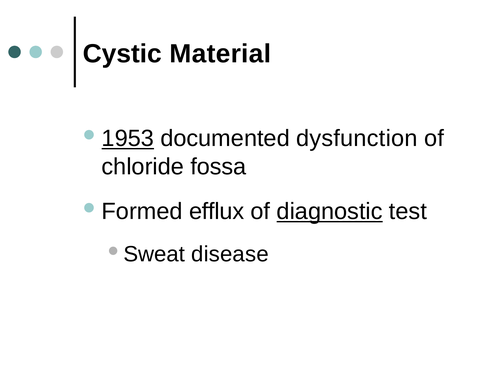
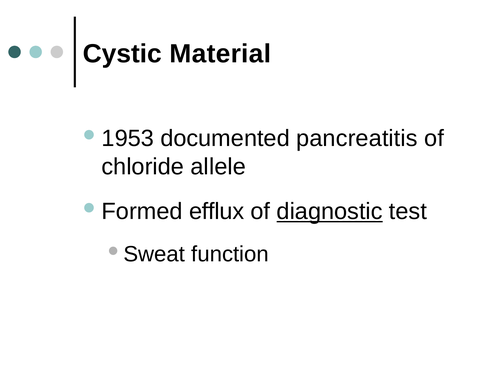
1953 underline: present -> none
dysfunction: dysfunction -> pancreatitis
fossa: fossa -> allele
disease: disease -> function
